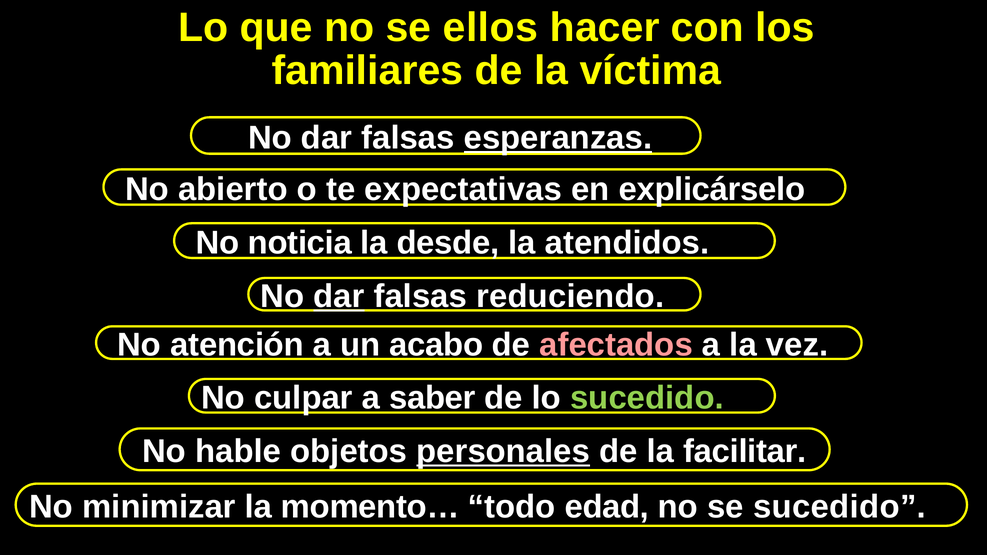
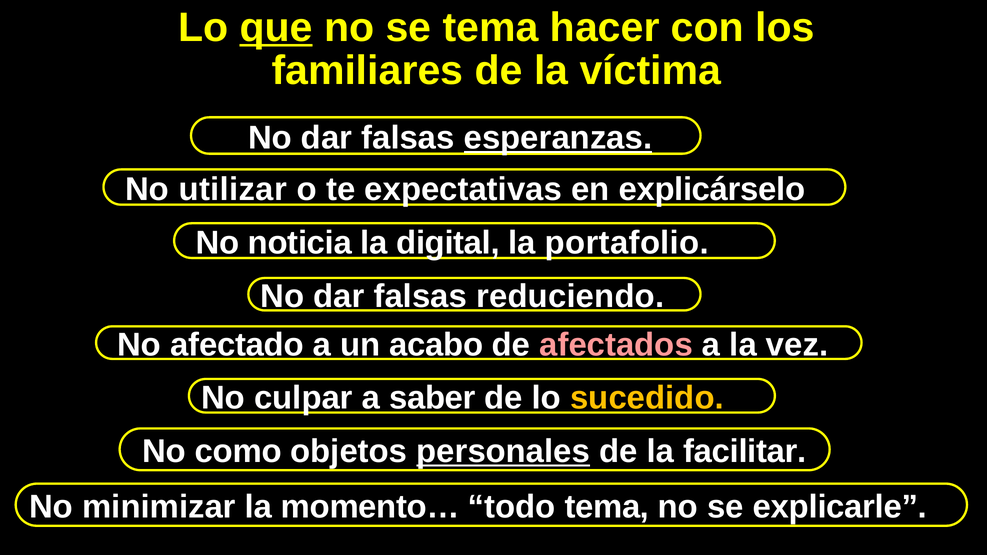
que underline: none -> present
se ellos: ellos -> tema
abierto: abierto -> utilizar
desde: desde -> digital
atendidos: atendidos -> portafolio
dar at (339, 297) underline: present -> none
atención: atención -> afectado
sucedido at (647, 398) colour: light green -> yellow
hable: hable -> como
todo edad: edad -> tema
se sucedido: sucedido -> explicarle
